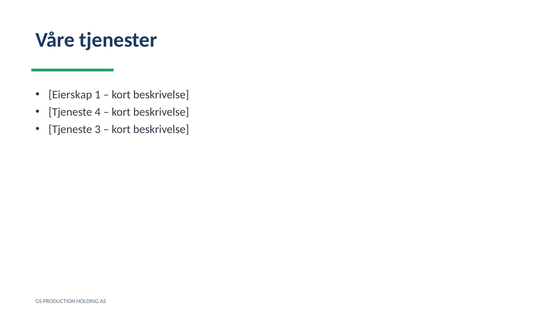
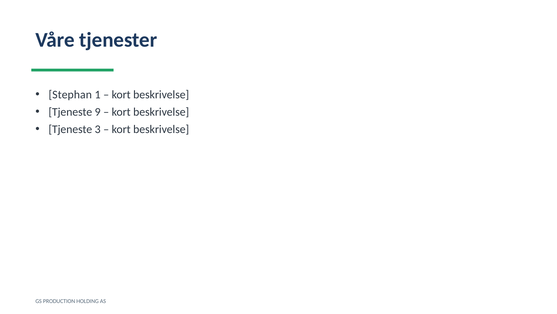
Eierskap: Eierskap -> Stephan
4: 4 -> 9
